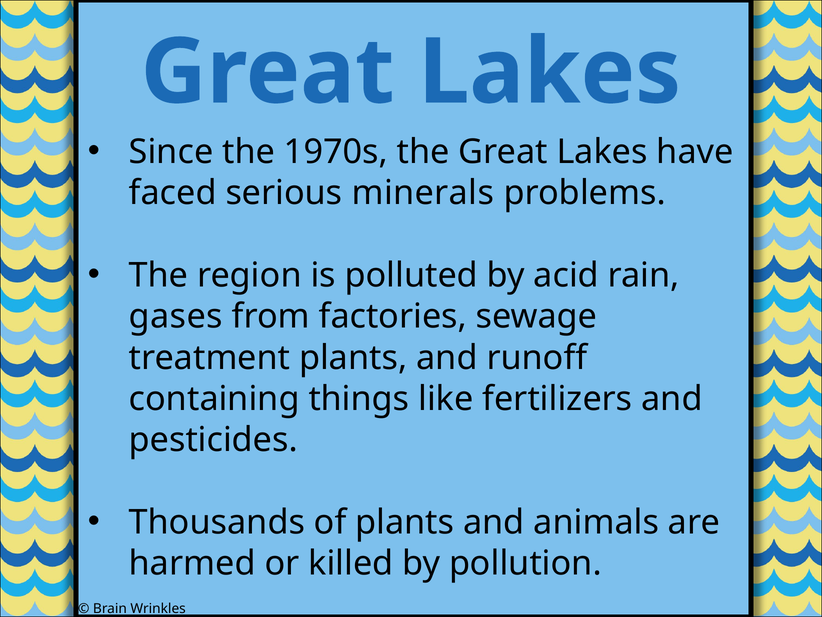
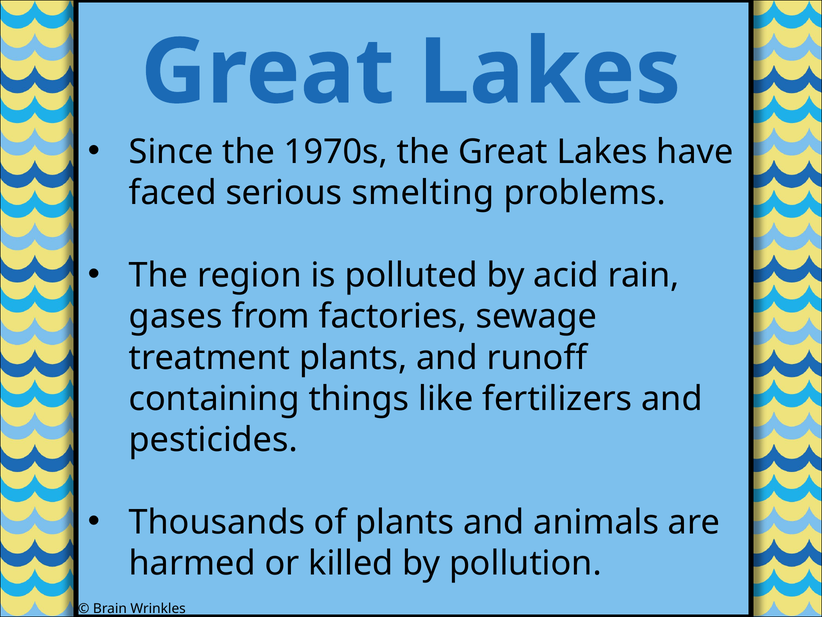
minerals: minerals -> smelting
